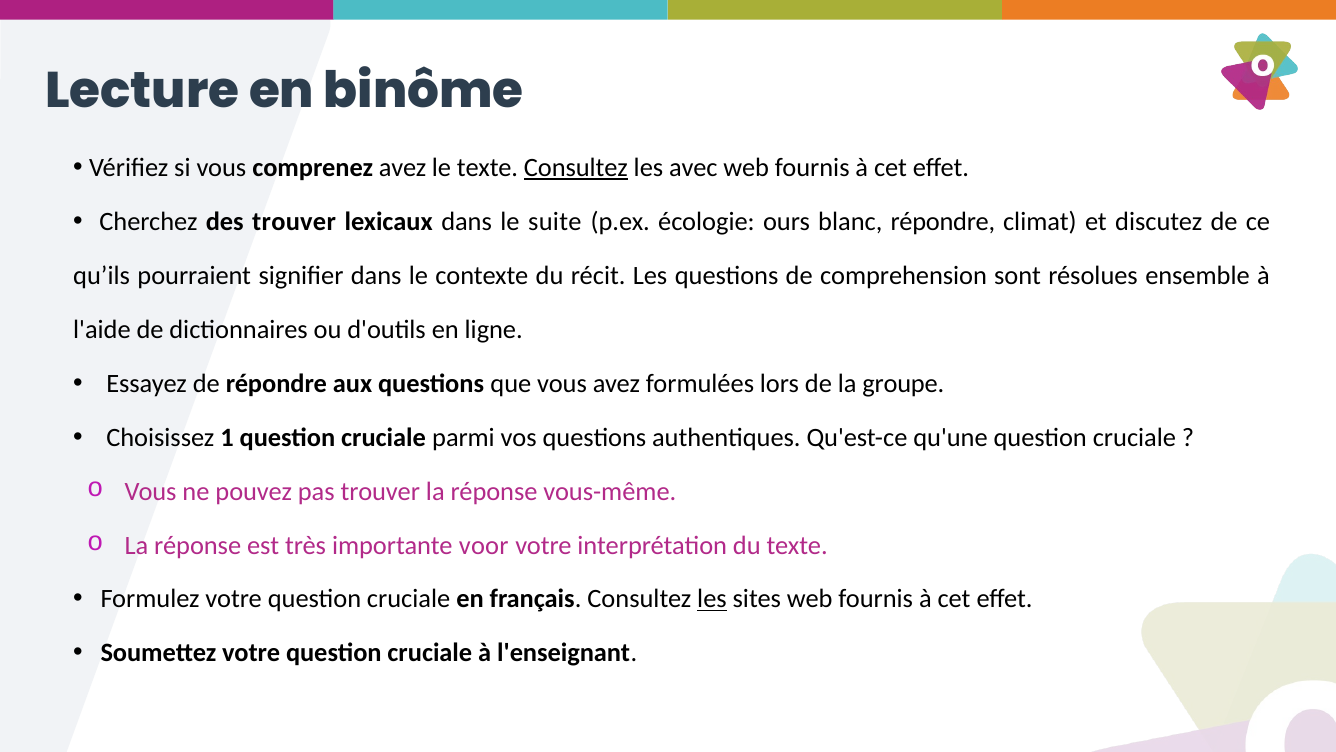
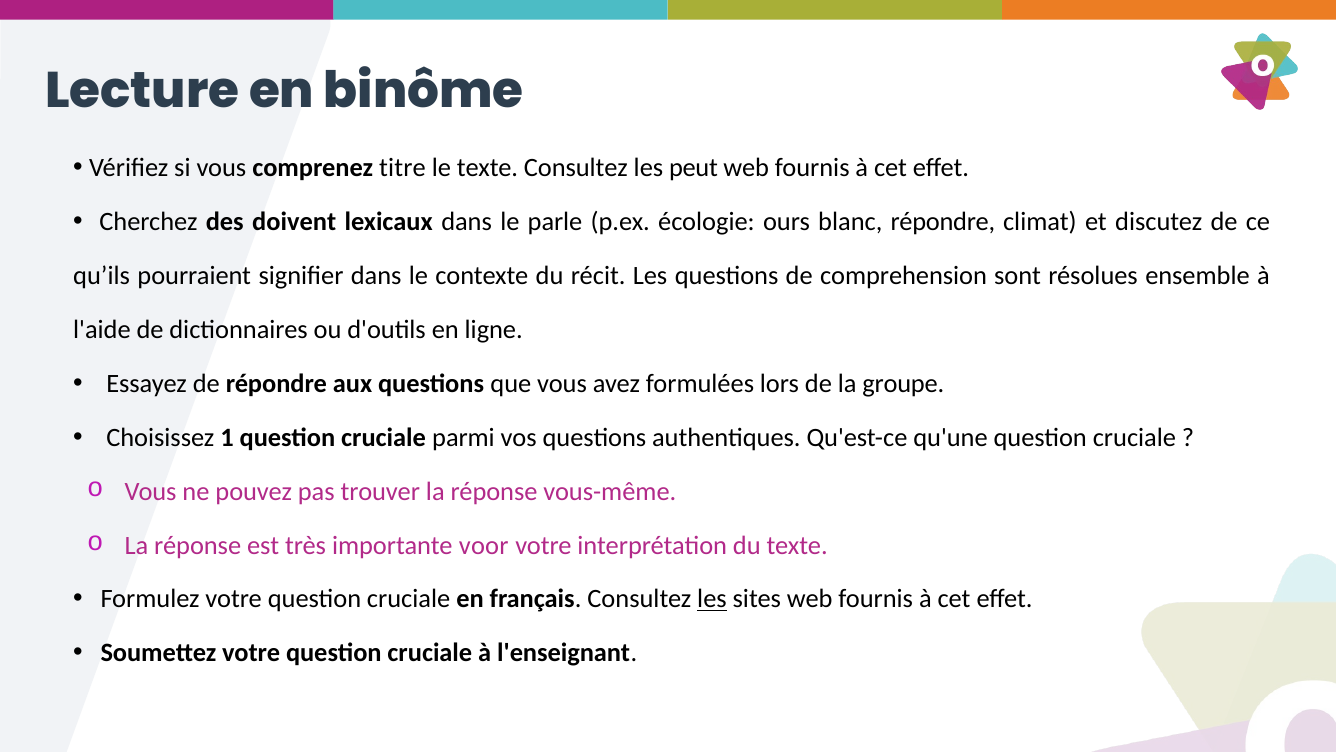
comprenez avez: avez -> titre
Consultez at (576, 168) underline: present -> none
avec: avec -> peut
des trouver: trouver -> doivent
suite: suite -> parle
